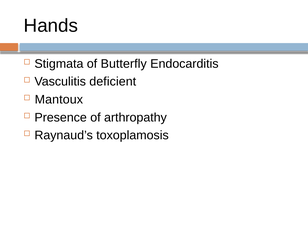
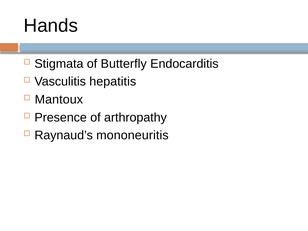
deficient: deficient -> hepatitis
toxoplamosis: toxoplamosis -> mononeuritis
